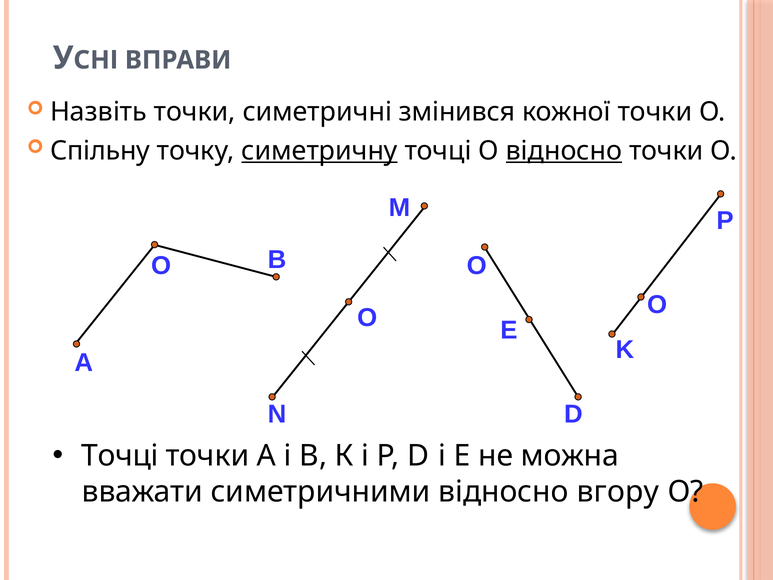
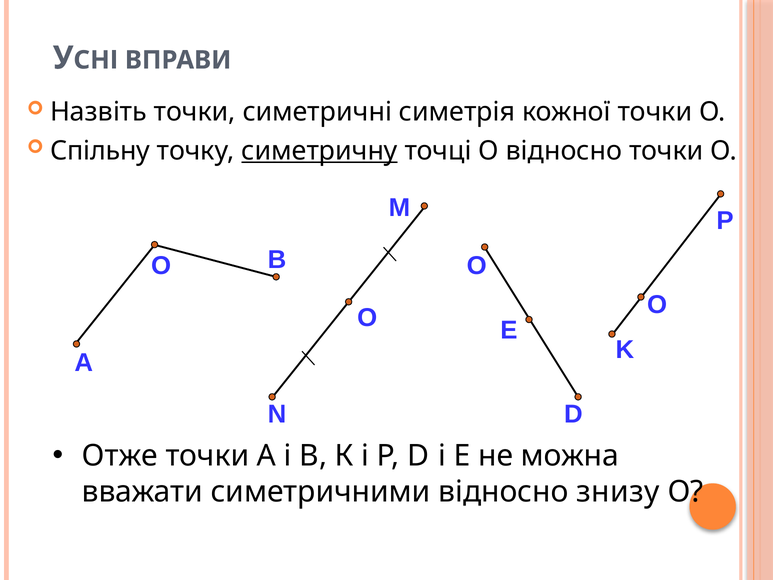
змінився: змінився -> симетрія
відносно at (564, 151) underline: present -> none
Точці at (120, 456): Точці -> Отже
вгору: вгору -> знизу
